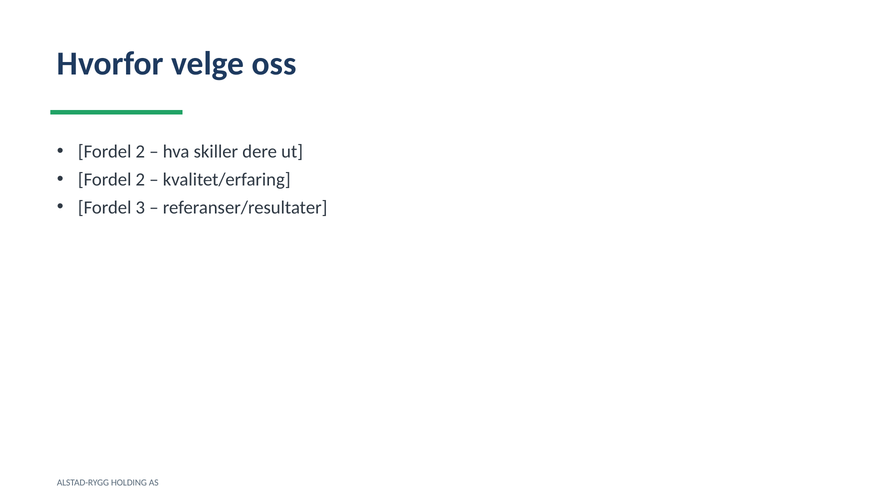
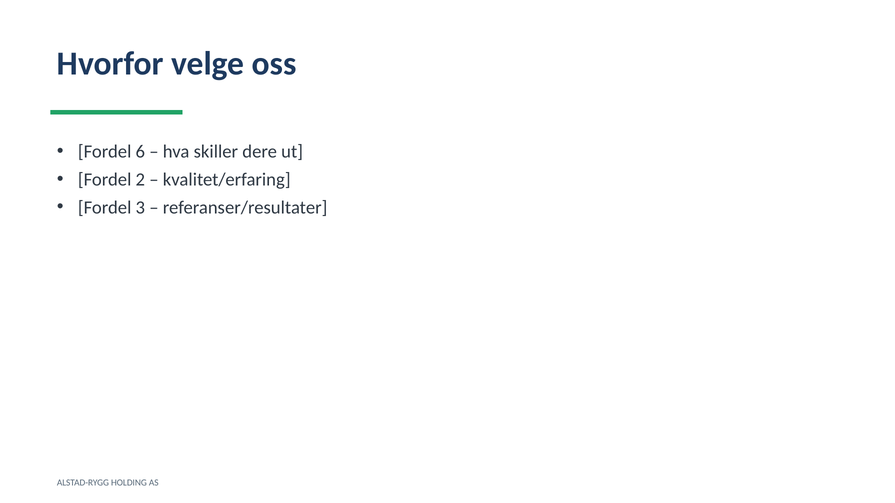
2 at (140, 152): 2 -> 6
